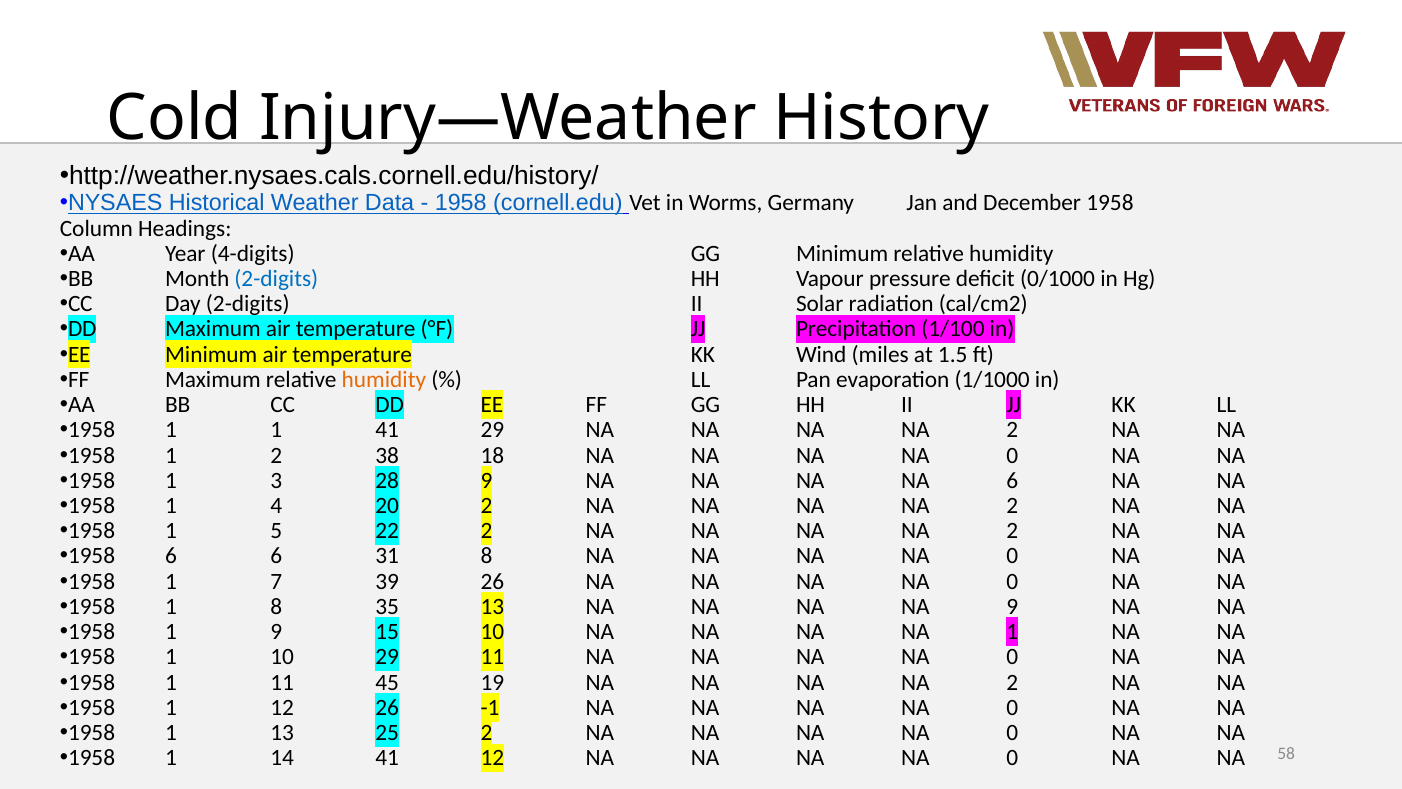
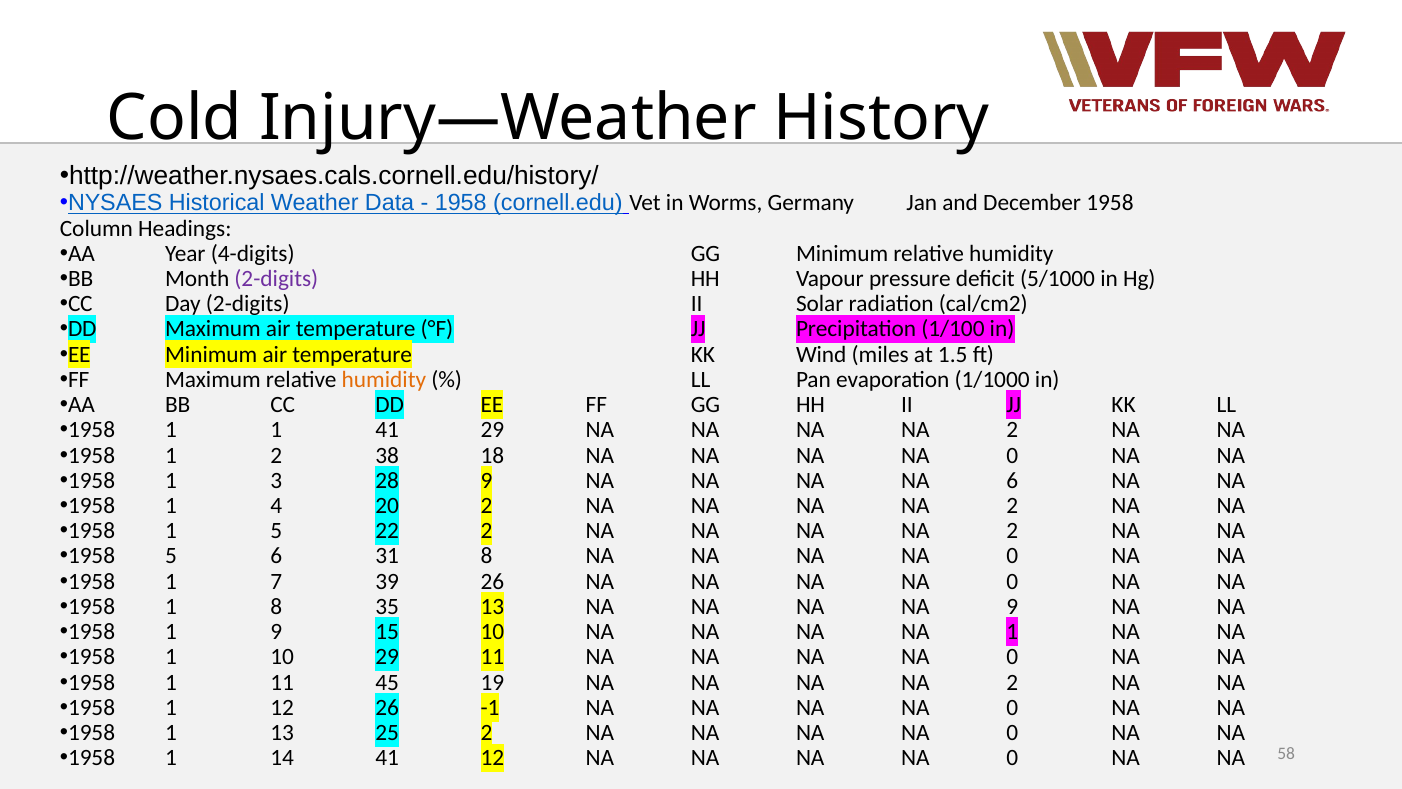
2-digits at (276, 279) colour: blue -> purple
0/1000: 0/1000 -> 5/1000
6 at (171, 556): 6 -> 5
